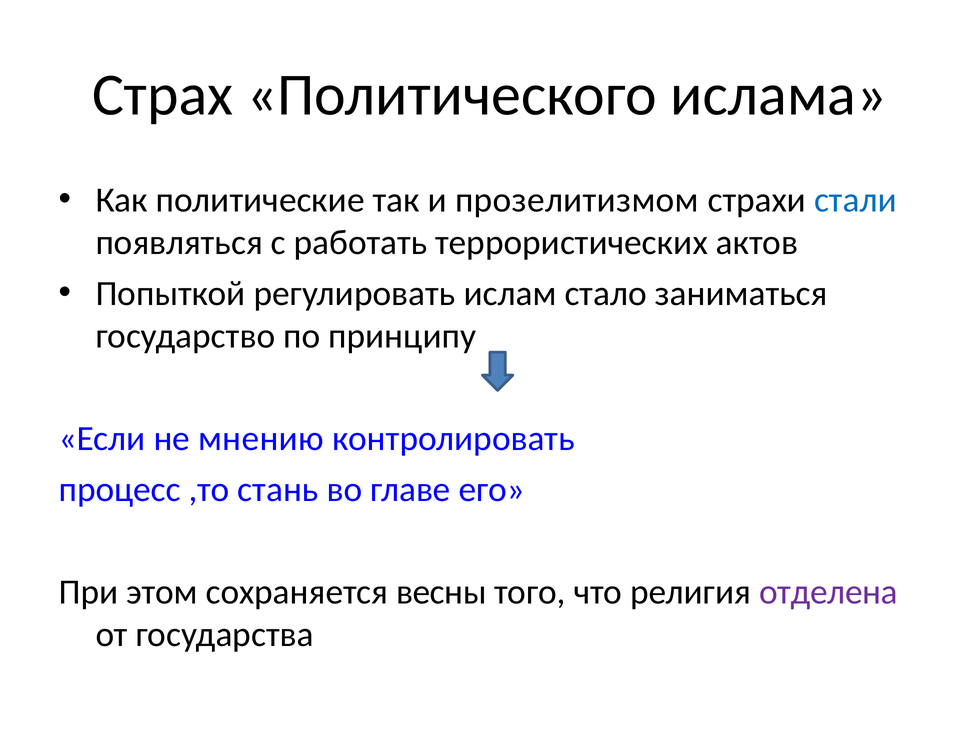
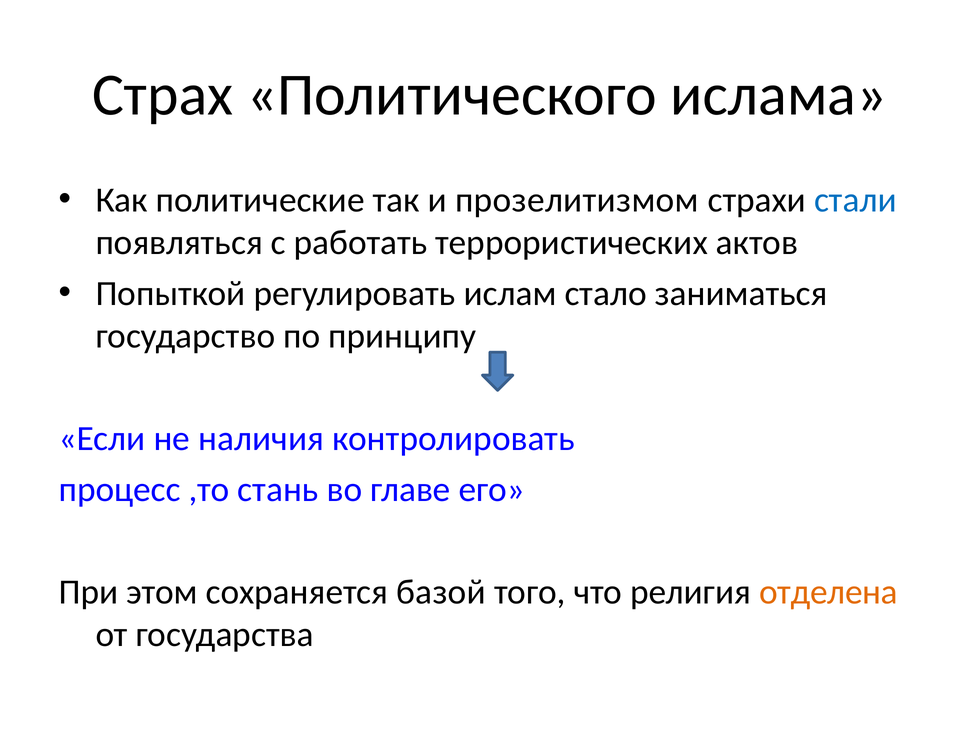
мнению: мнению -> наличия
весны: весны -> базой
отделена colour: purple -> orange
